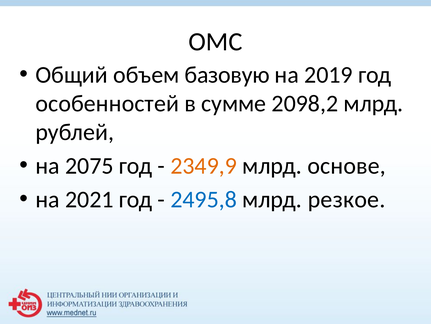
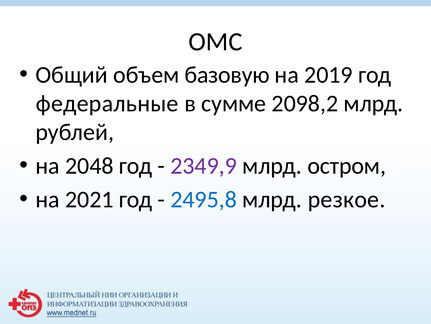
особенностей: особенностей -> федеральные
2075: 2075 -> 2048
2349,9 colour: orange -> purple
основе: основе -> остром
